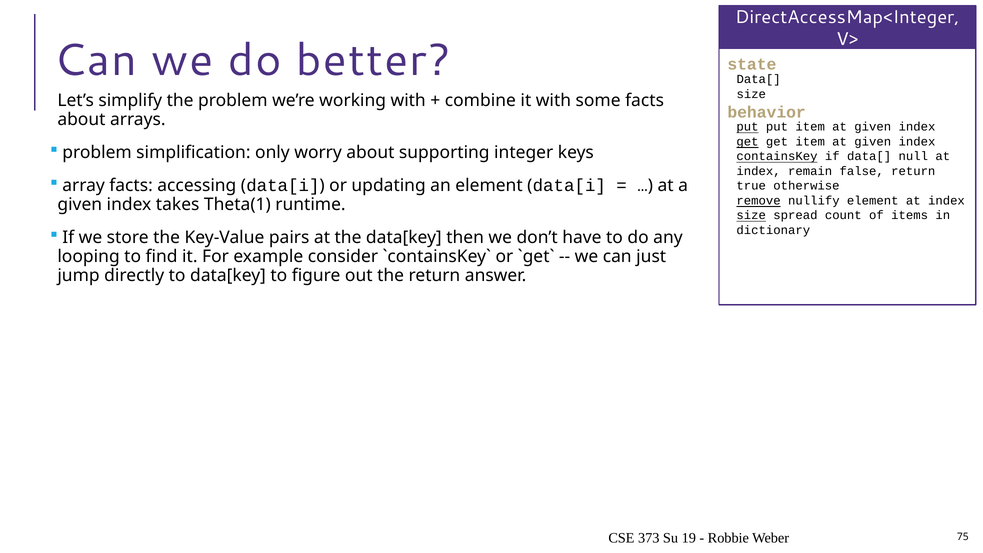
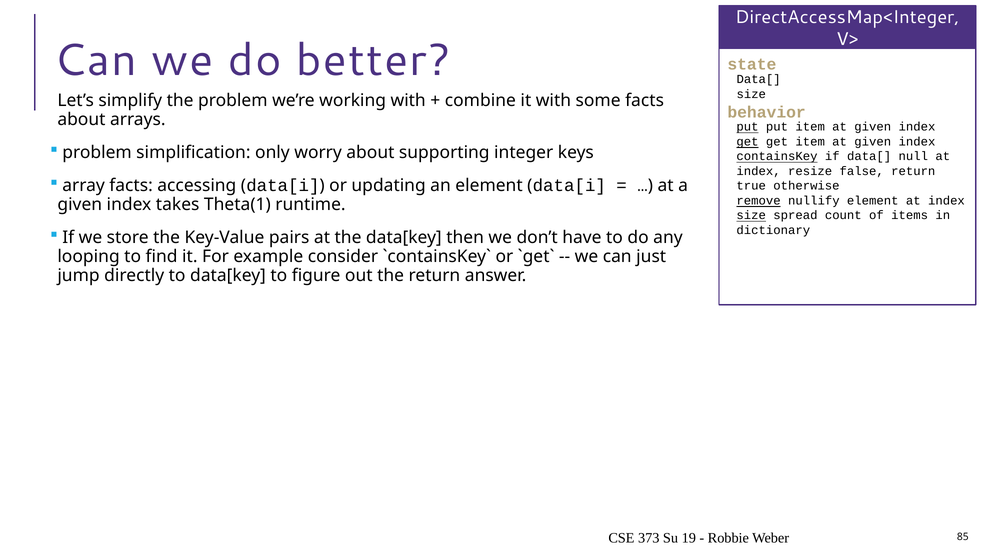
remain: remain -> resize
75: 75 -> 85
